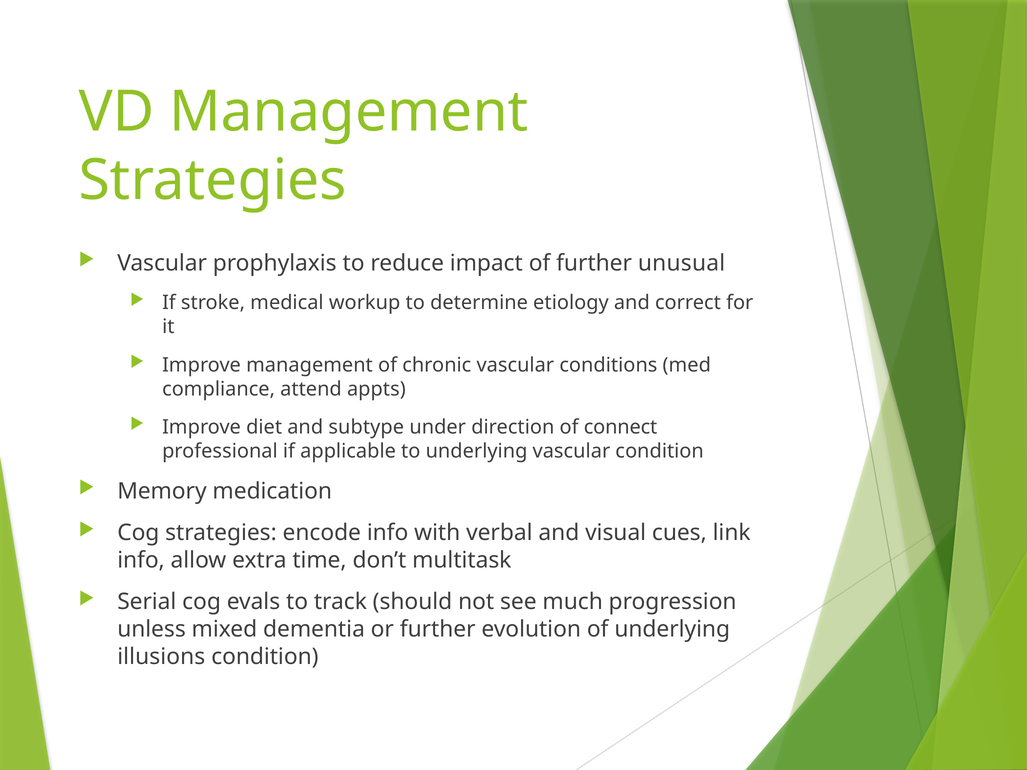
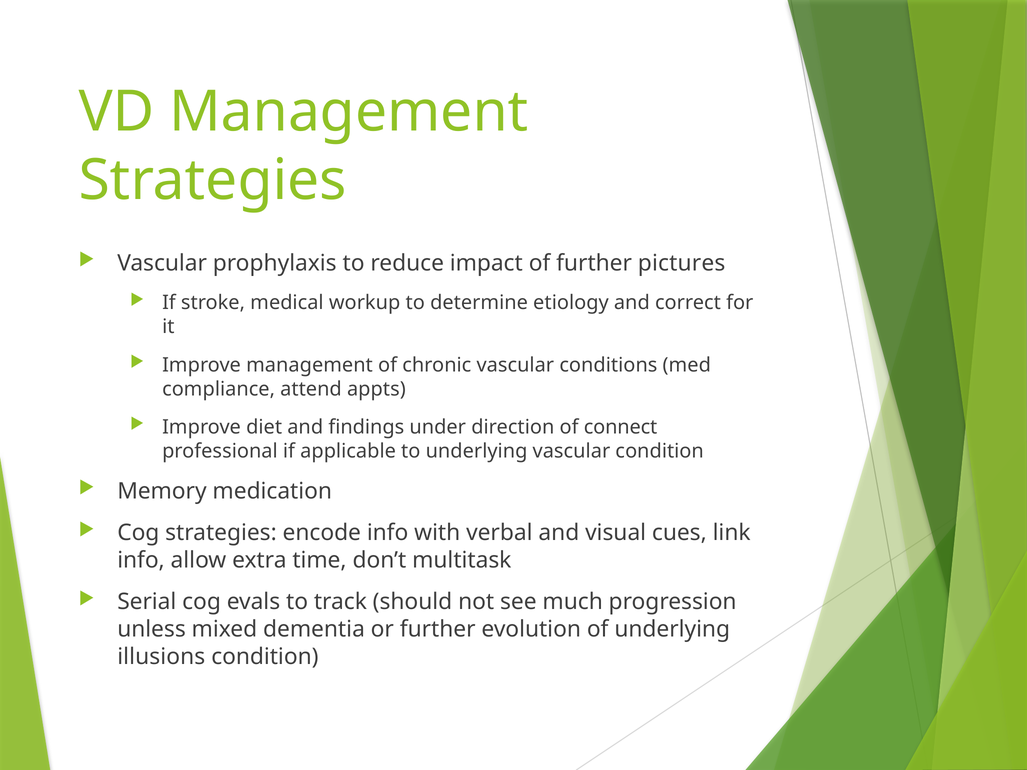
unusual: unusual -> pictures
subtype: subtype -> findings
